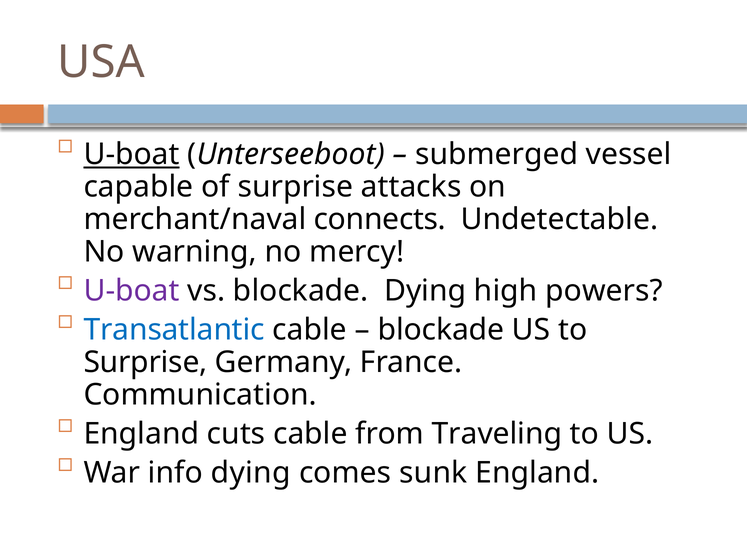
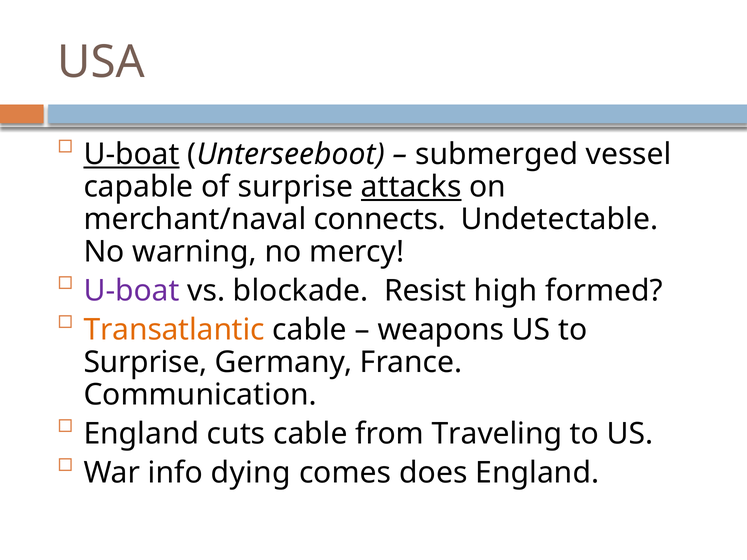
attacks underline: none -> present
blockade Dying: Dying -> Resist
powers: powers -> formed
Transatlantic colour: blue -> orange
blockade at (441, 330): blockade -> weapons
sunk: sunk -> does
